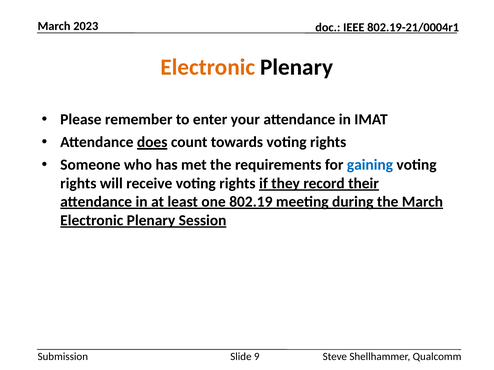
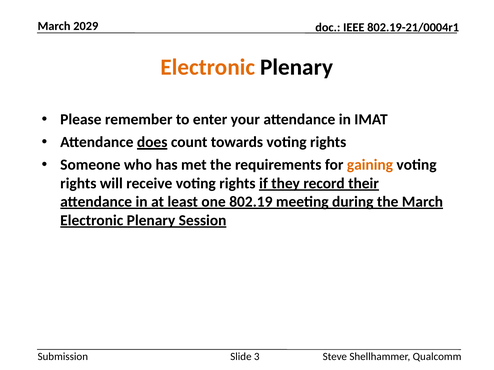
2023: 2023 -> 2029
gaining colour: blue -> orange
9: 9 -> 3
